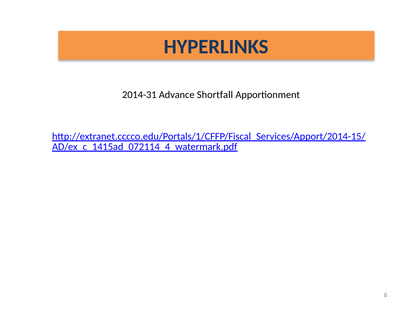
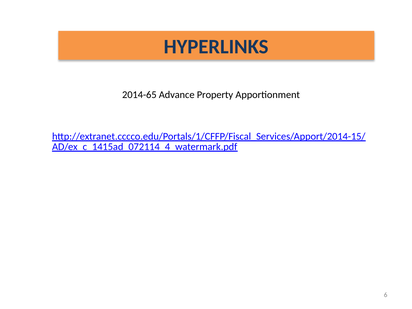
2014-31: 2014-31 -> 2014-65
Shortfall: Shortfall -> Property
